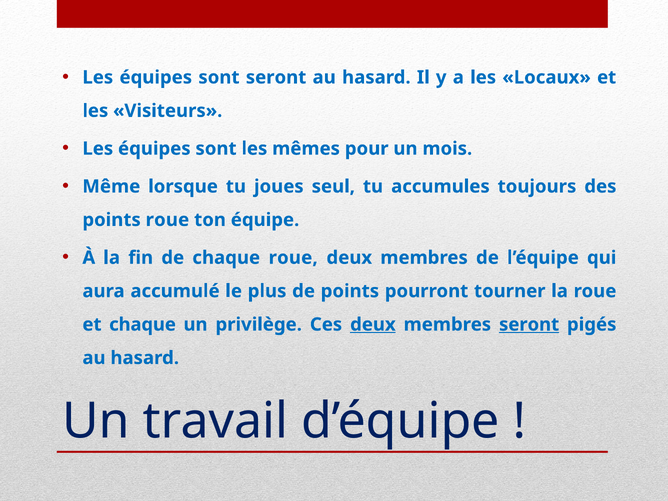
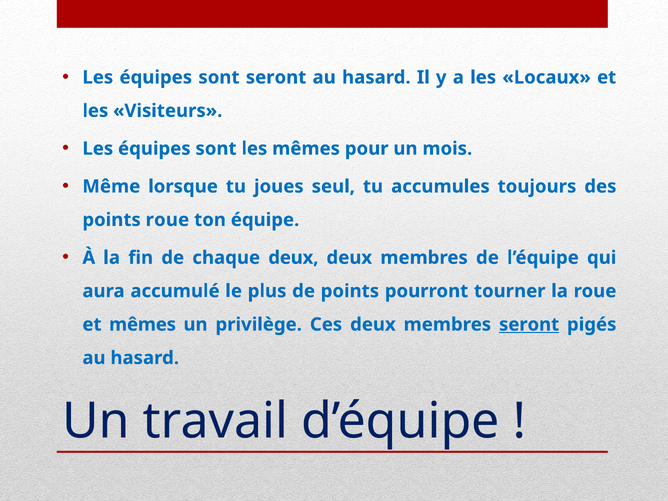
chaque roue: roue -> deux
et chaque: chaque -> mêmes
deux at (373, 325) underline: present -> none
